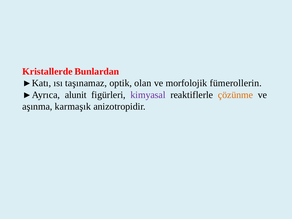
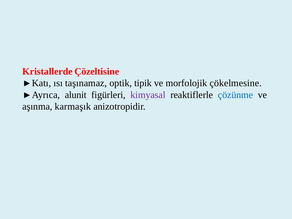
Bunlardan: Bunlardan -> Çözeltisine
olan: olan -> tipik
fümerollerin: fümerollerin -> çökelmesine
çözünme colour: orange -> blue
